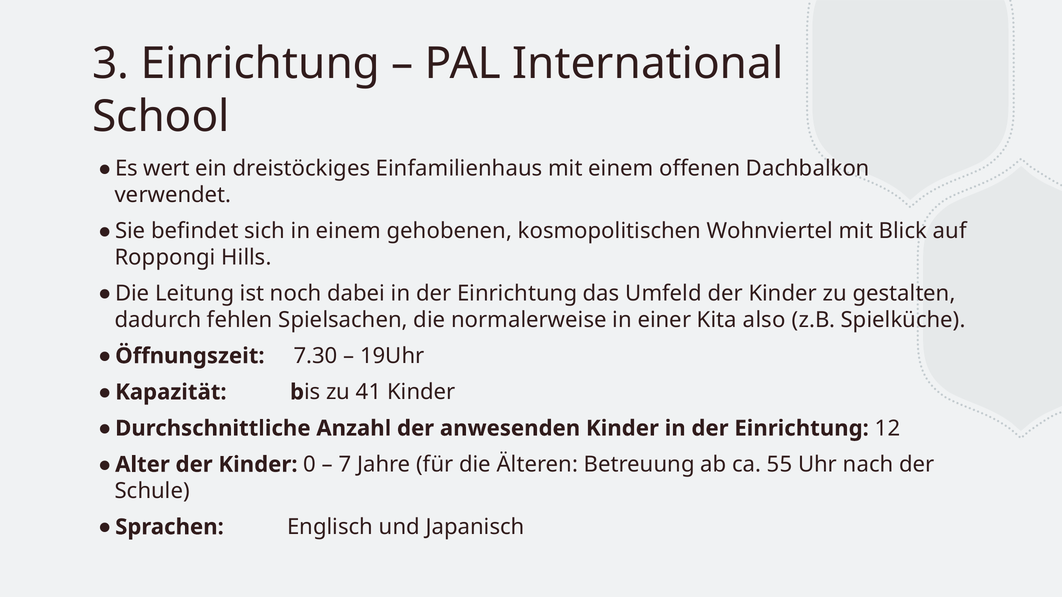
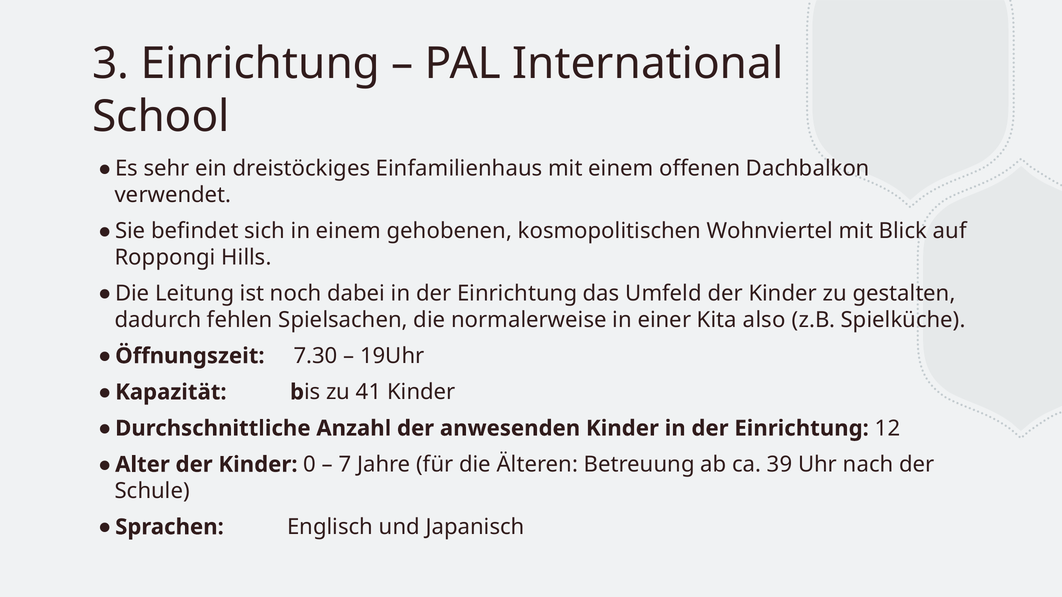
wert: wert -> sehr
55: 55 -> 39
